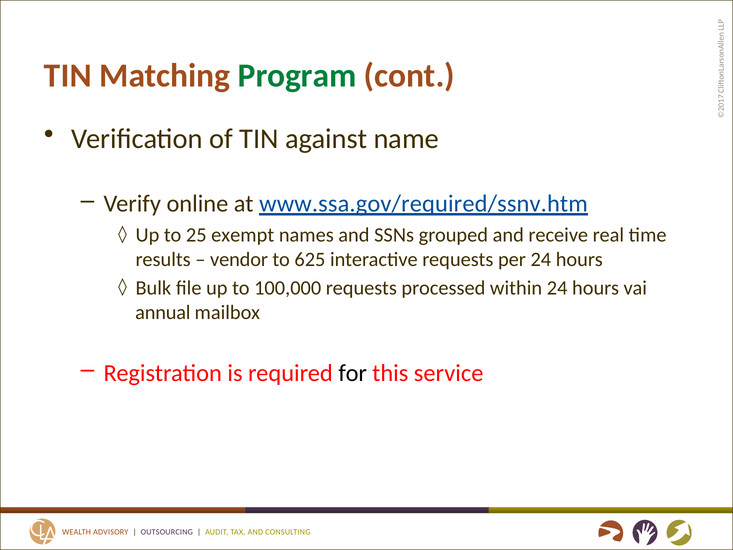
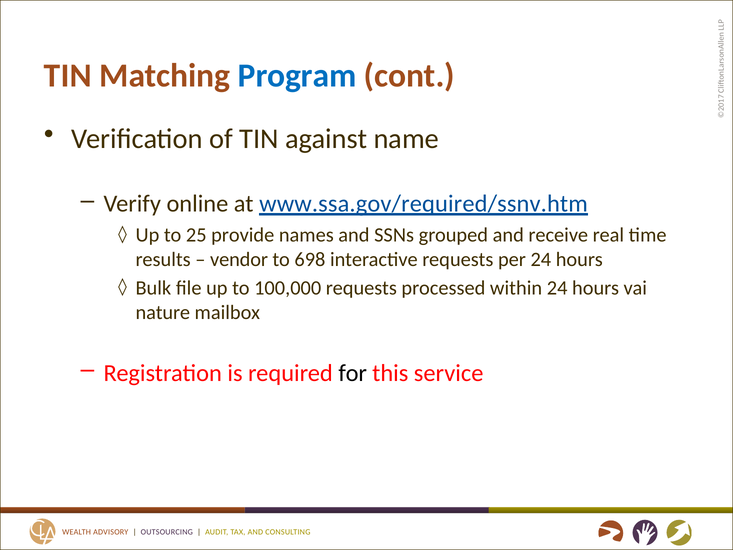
Program colour: green -> blue
exempt: exempt -> provide
625: 625 -> 698
annual: annual -> nature
